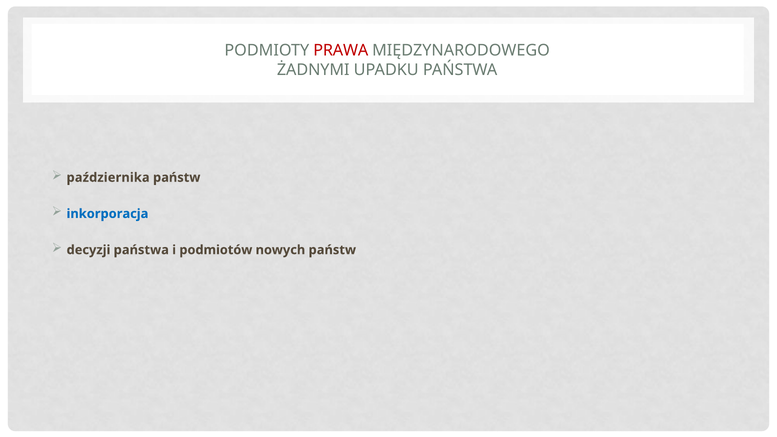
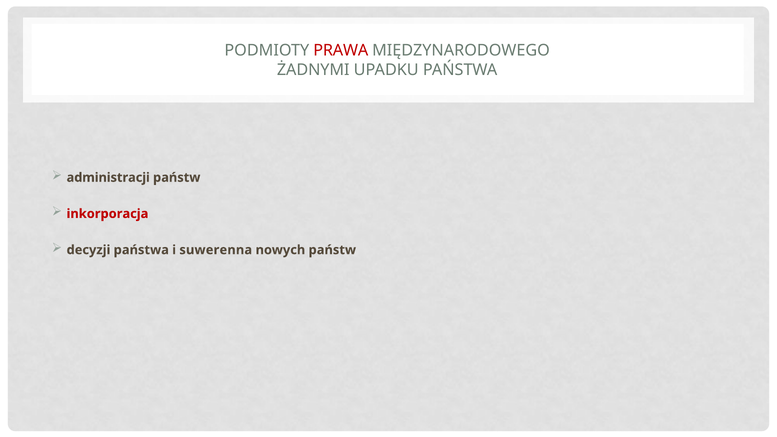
października: października -> administracji
inkorporacja colour: blue -> red
podmiotów: podmiotów -> suwerenna
